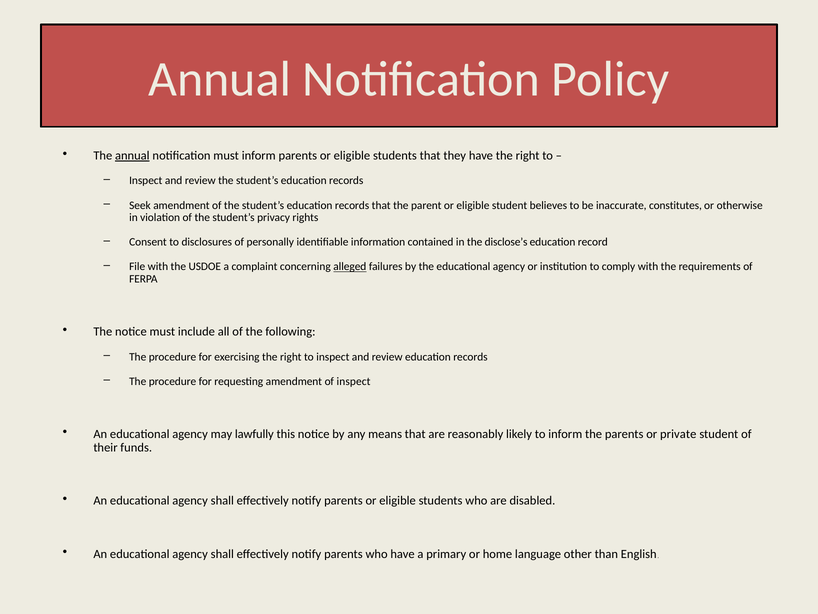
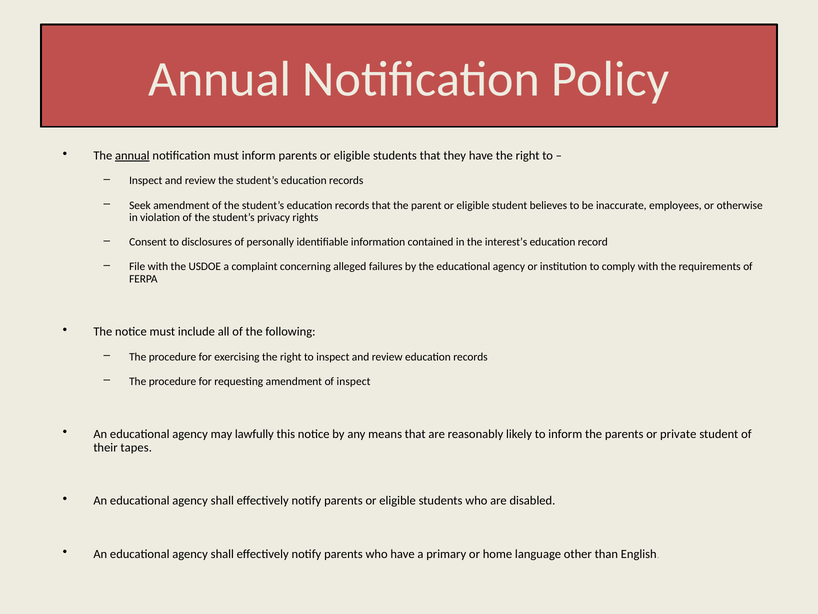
constitutes: constitutes -> employees
disclose’s: disclose’s -> interest’s
alleged underline: present -> none
funds: funds -> tapes
